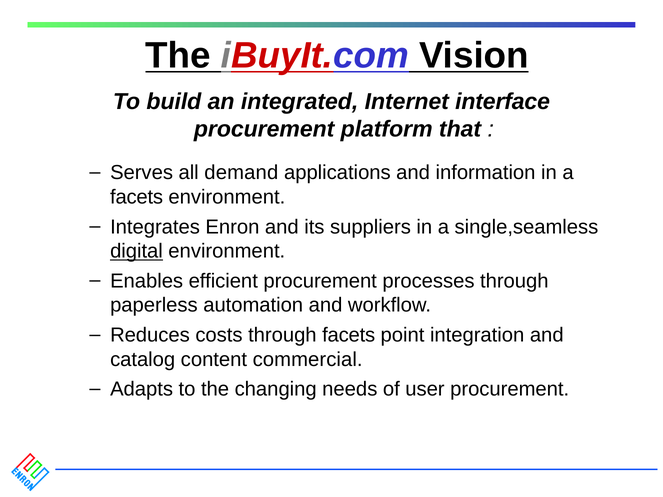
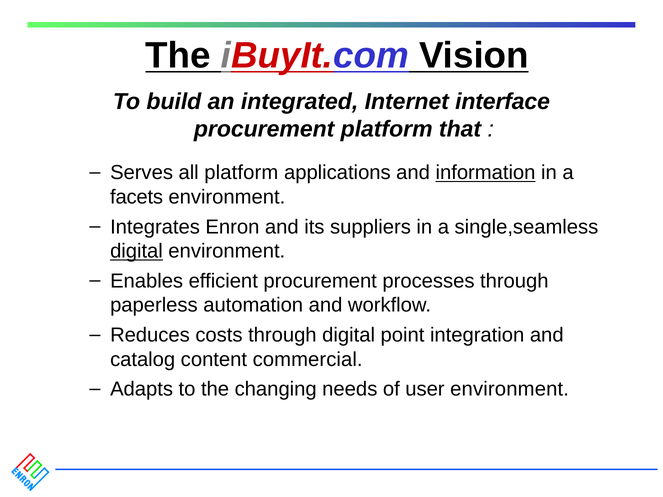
all demand: demand -> platform
information underline: none -> present
through facets: facets -> digital
user procurement: procurement -> environment
